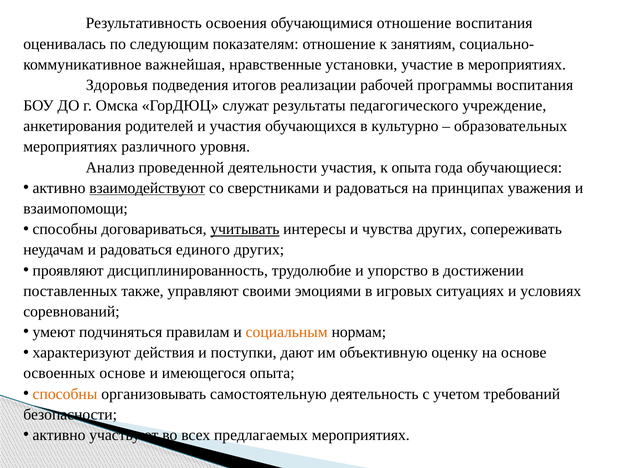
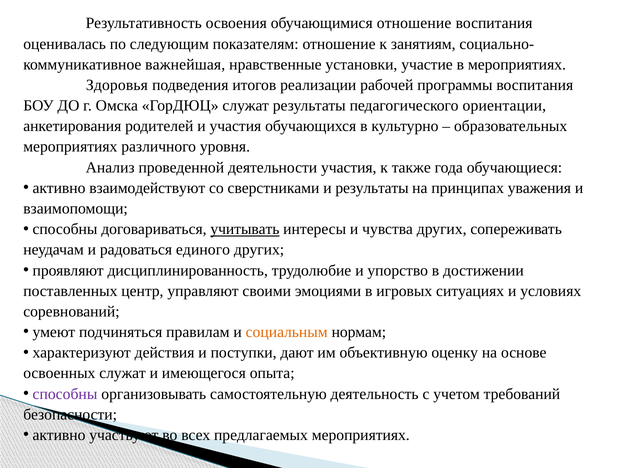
учреждение: учреждение -> ориентации
к опыта: опыта -> также
взаимодействуют underline: present -> none
сверстниками и радоваться: радоваться -> результаты
также: также -> центр
освоенных основе: основе -> служат
способны at (65, 394) colour: orange -> purple
